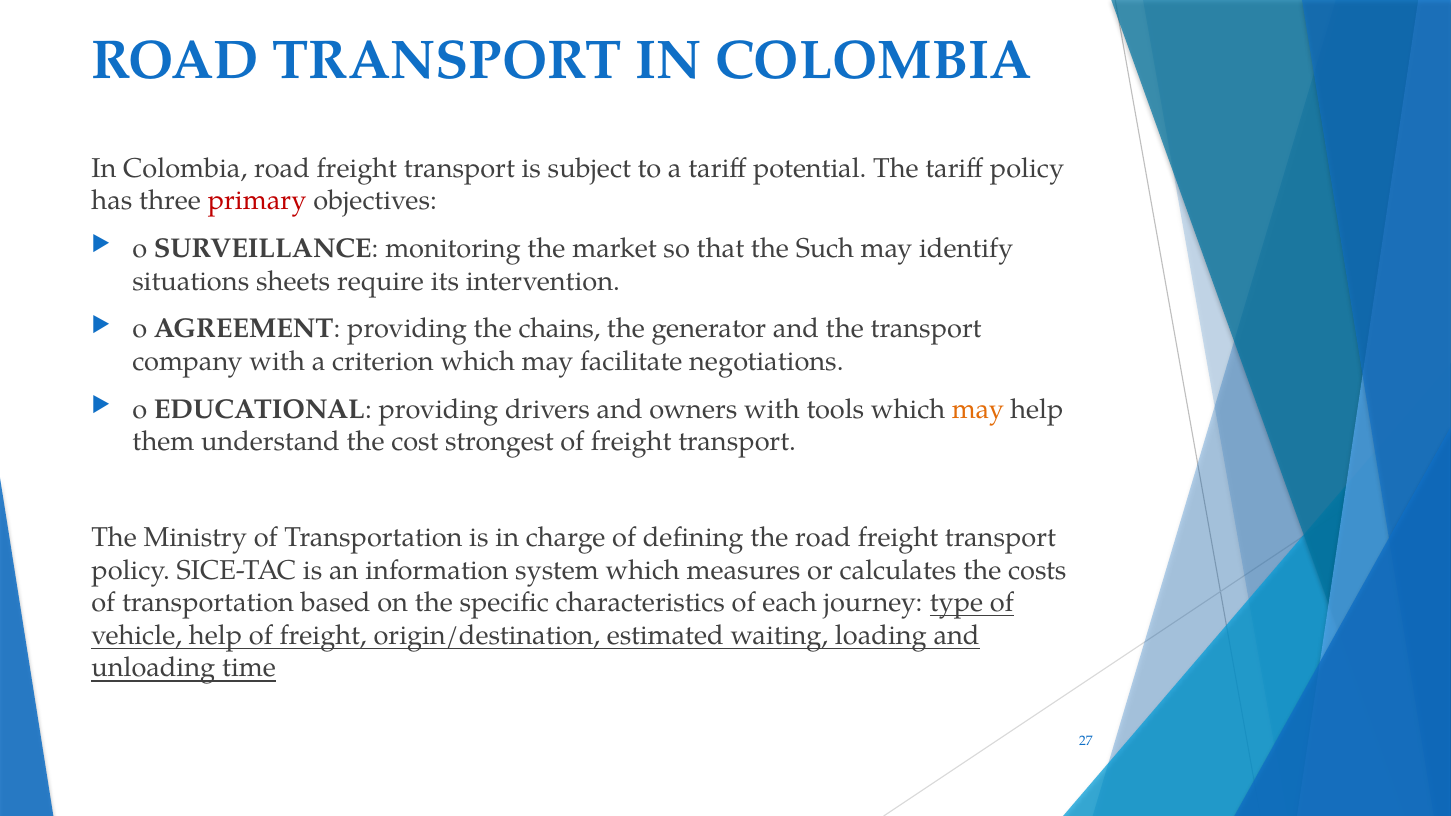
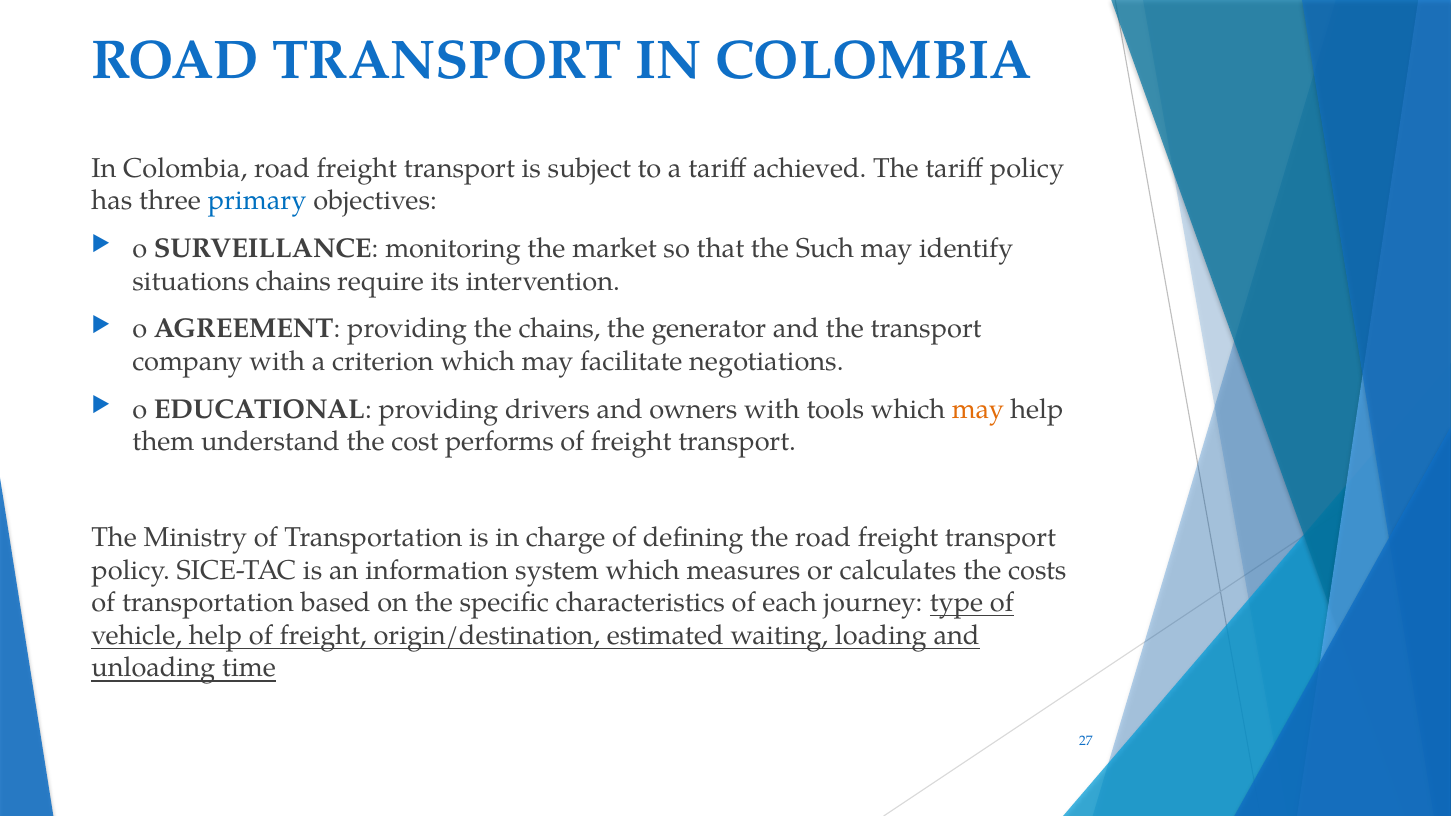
potential: potential -> achieved
primary colour: red -> blue
situations sheets: sheets -> chains
strongest: strongest -> performs
